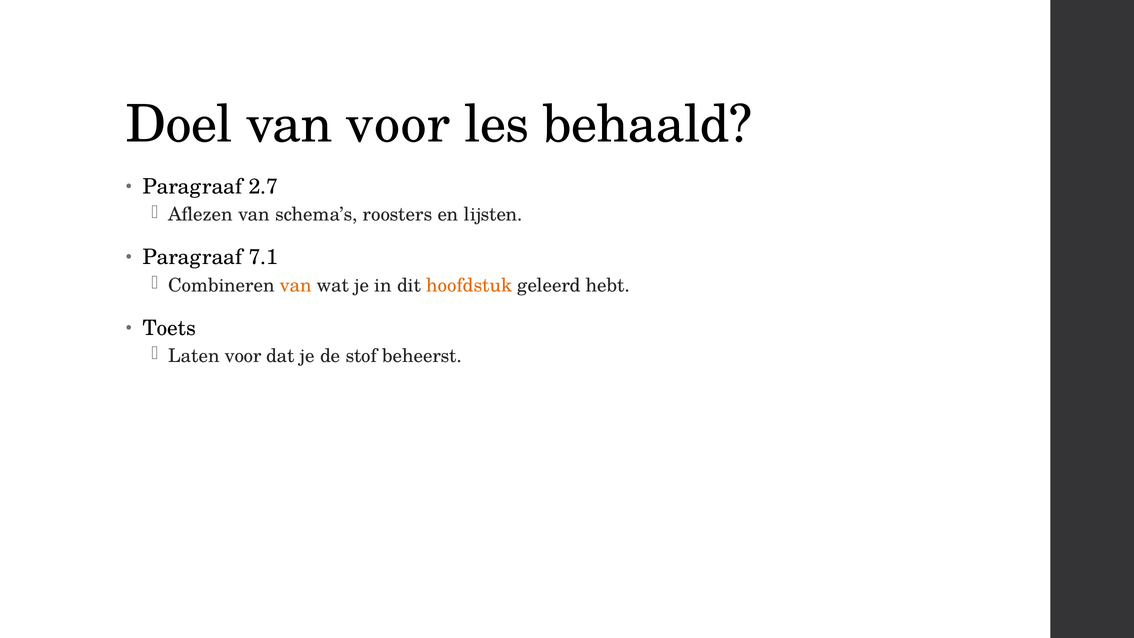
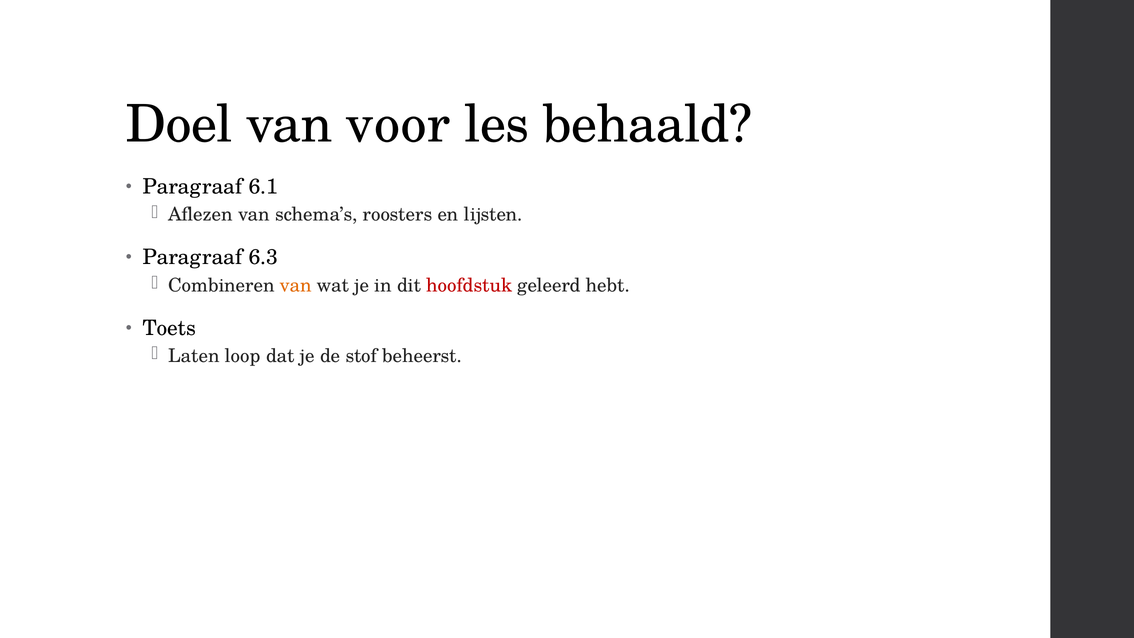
2.7: 2.7 -> 6.1
7.1: 7.1 -> 6.3
hoofdstuk colour: orange -> red
Laten voor: voor -> loop
